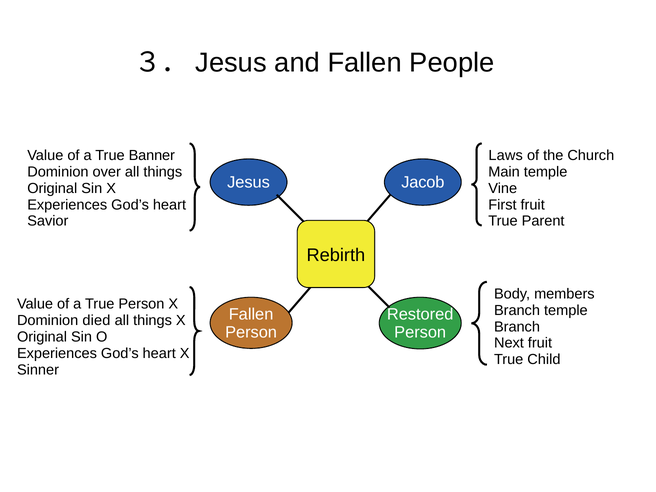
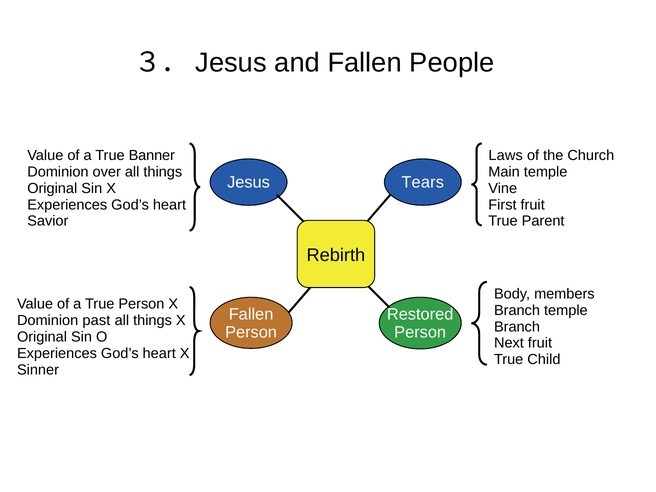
Jacob: Jacob -> Tears
died: died -> past
